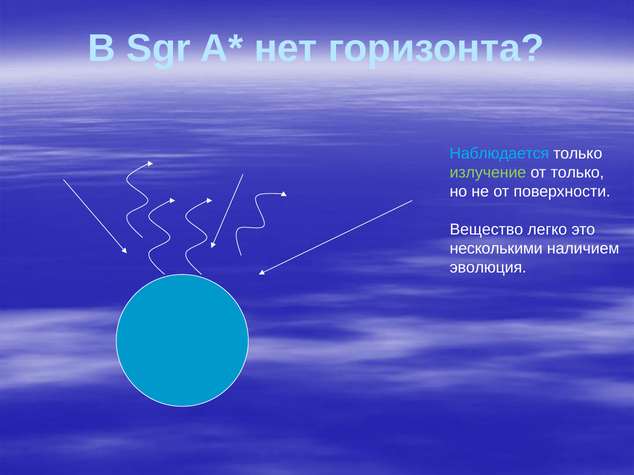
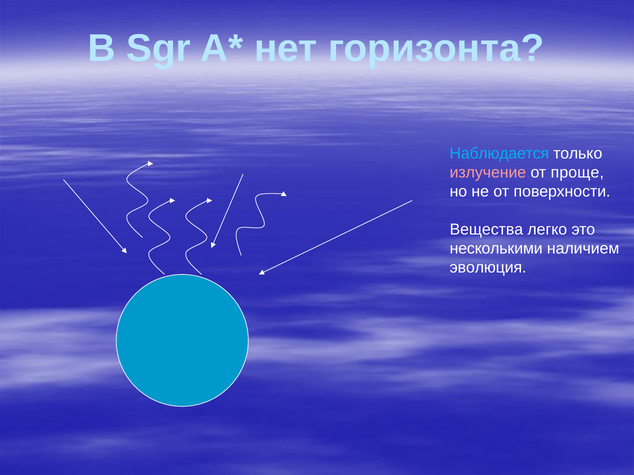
излучение colour: light green -> pink
от только: только -> проще
Вещество: Вещество -> Вещества
